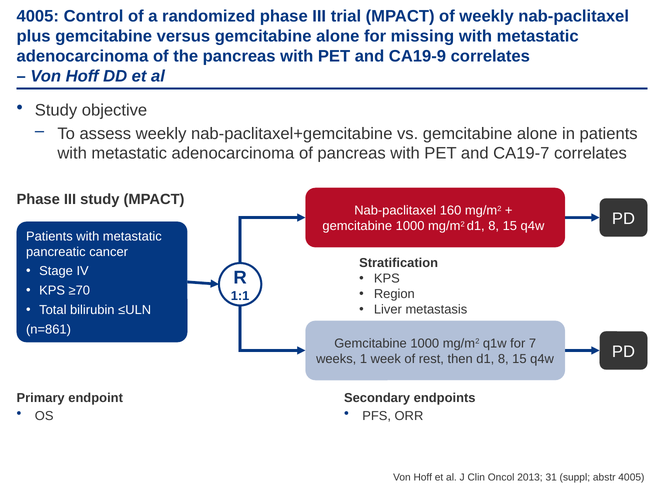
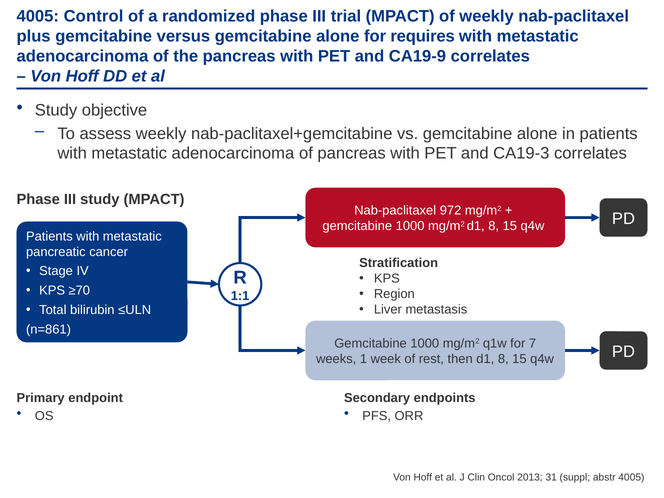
missing: missing -> requires
CA19-7: CA19-7 -> CA19-3
160: 160 -> 972
